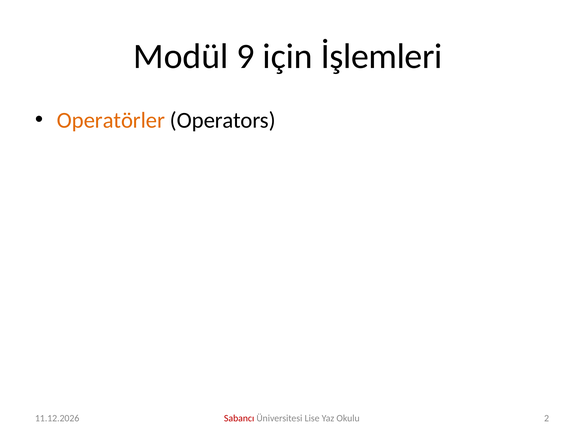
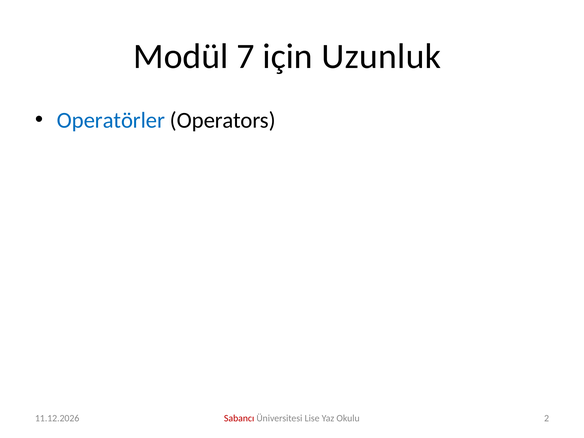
9: 9 -> 7
İşlemleri: İşlemleri -> Uzunluk
Operatörler colour: orange -> blue
